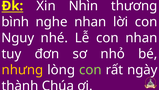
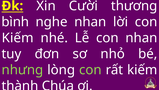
Nhìn: Nhìn -> Cười
Nguy at (18, 38): Nguy -> Kiếm
nhưng colour: yellow -> light green
rất ngày: ngày -> kiếm
